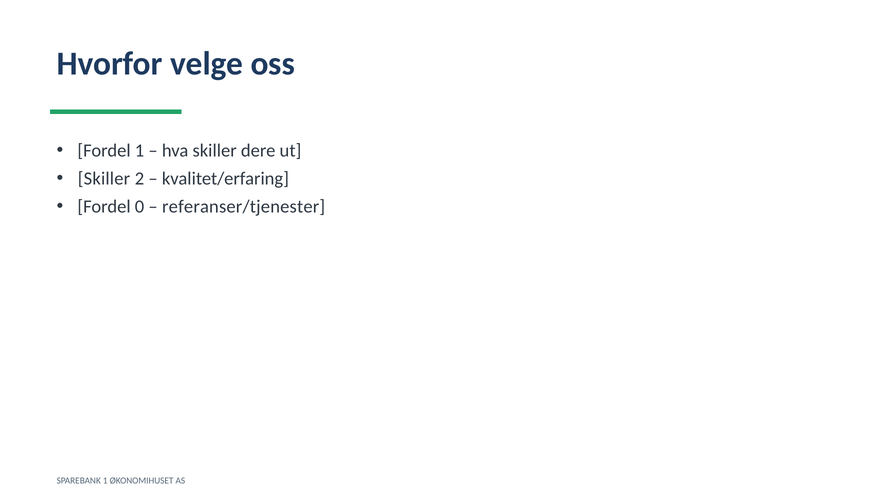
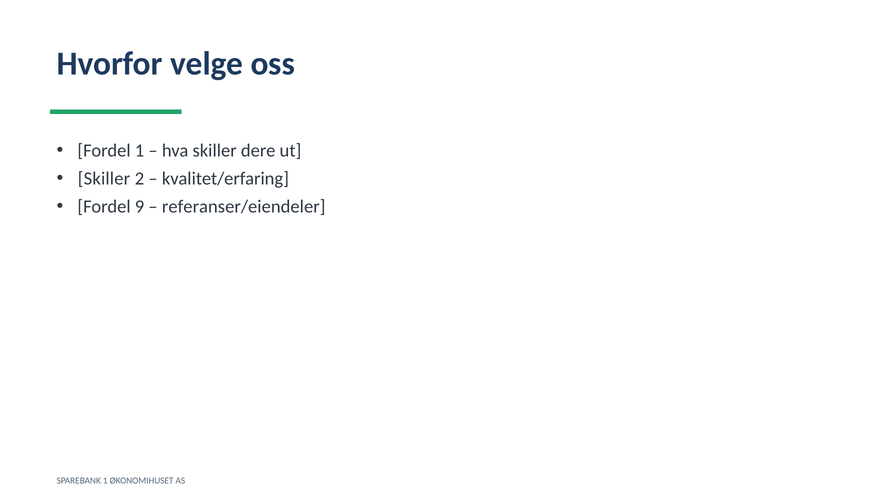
0: 0 -> 9
referanser/tjenester: referanser/tjenester -> referanser/eiendeler
